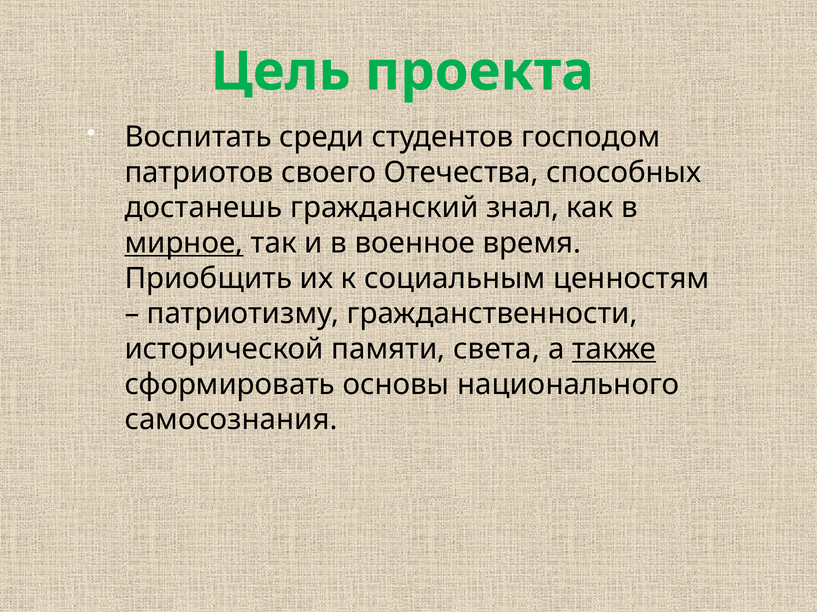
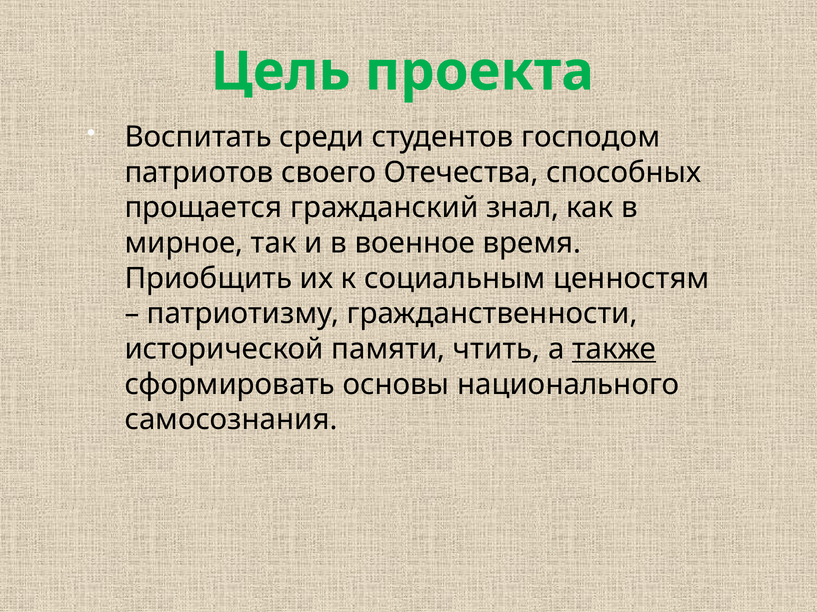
достанешь: достанешь -> прощается
мирное underline: present -> none
света: света -> чтить
